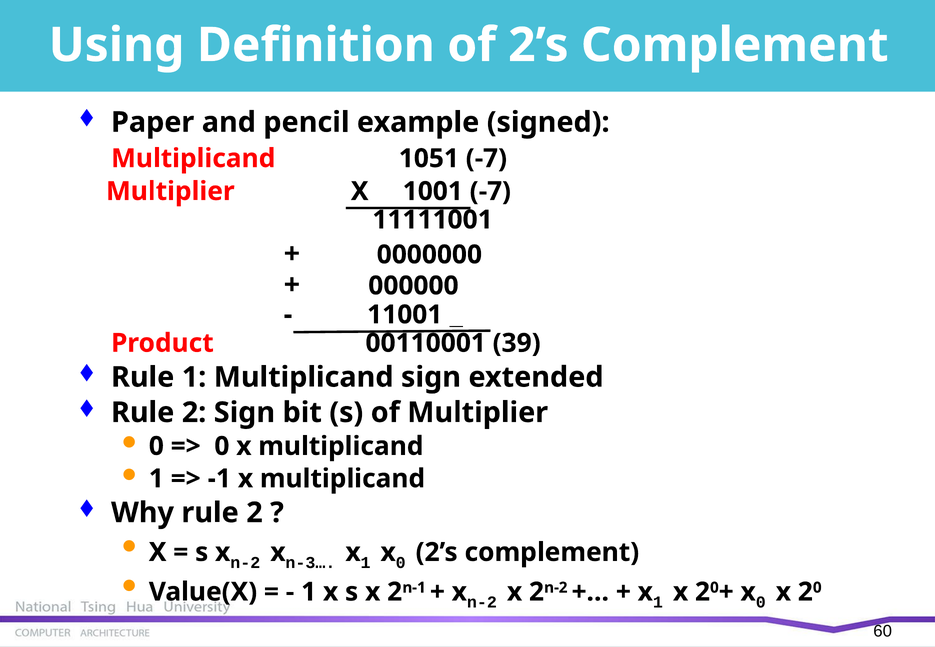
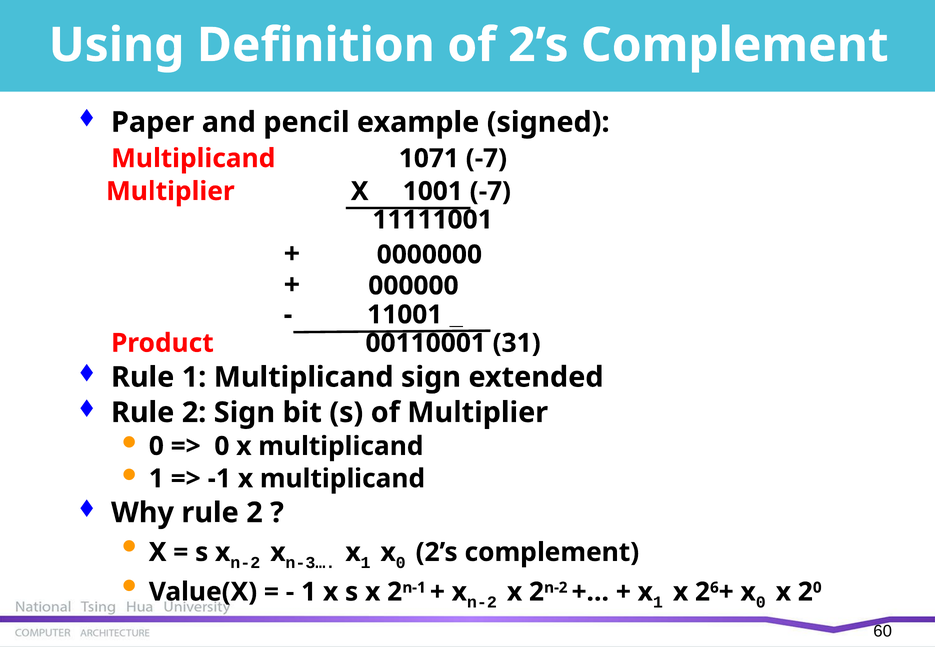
1051: 1051 -> 1071
39: 39 -> 31
1 x 2 0: 0 -> 6
